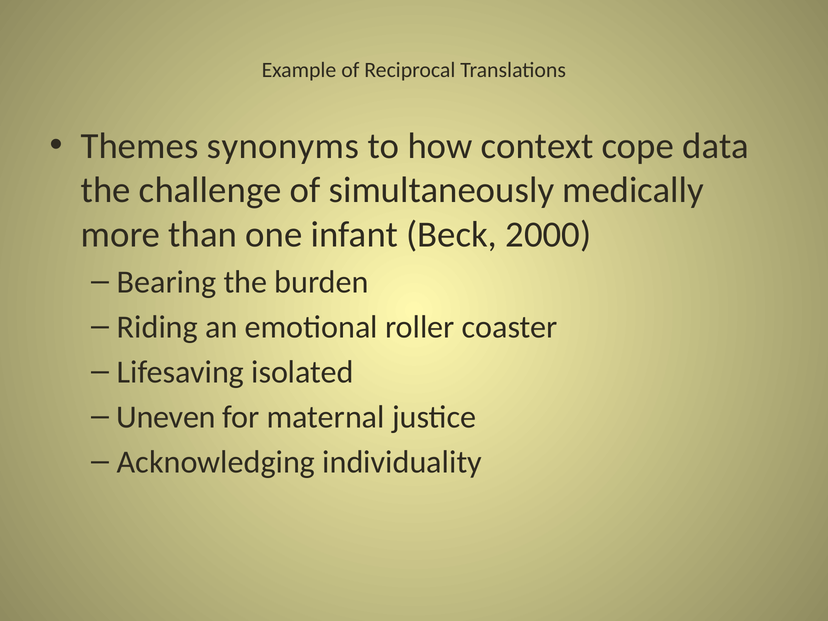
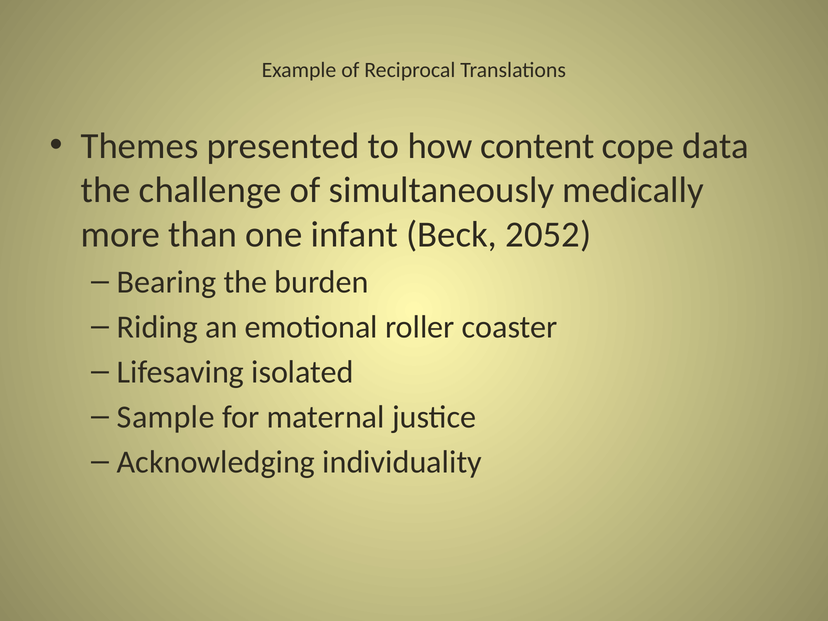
synonyms: synonyms -> presented
context: context -> content
2000: 2000 -> 2052
Uneven: Uneven -> Sample
